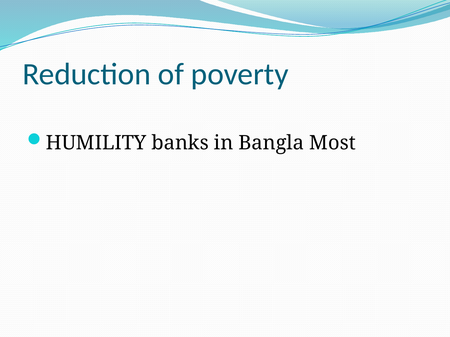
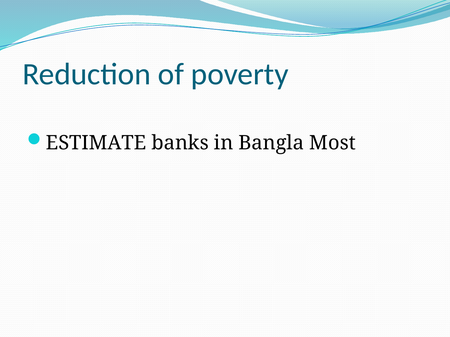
HUMILITY: HUMILITY -> ESTIMATE
